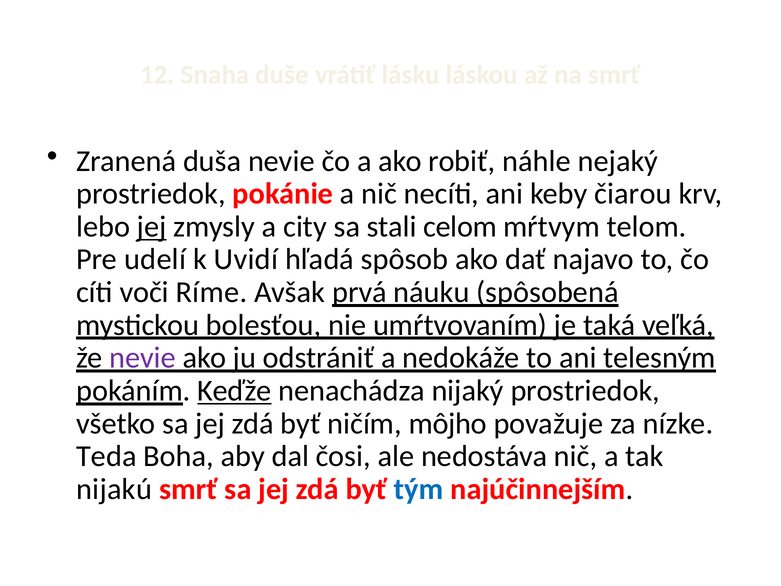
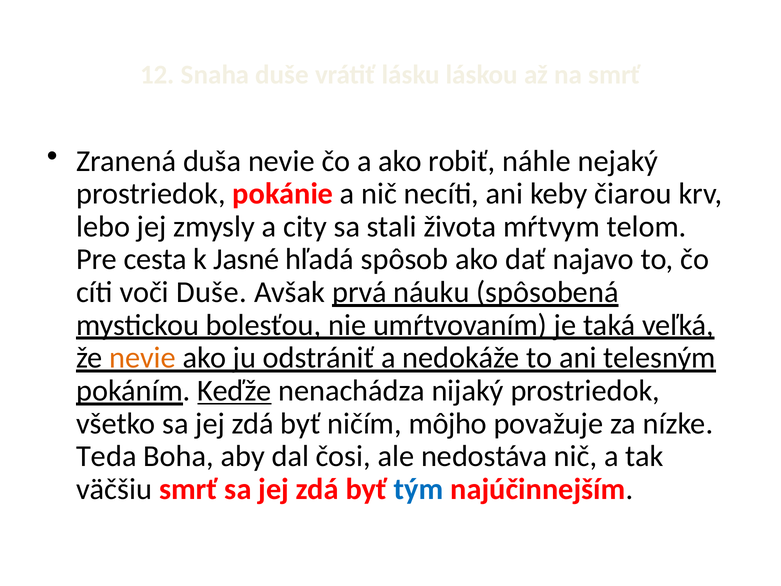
jej at (152, 227) underline: present -> none
celom: celom -> života
udelí: udelí -> cesta
Uvidí: Uvidí -> Jasné
voči Ríme: Ríme -> Duše
nevie at (143, 358) colour: purple -> orange
nijakú: nijakú -> väčšiu
